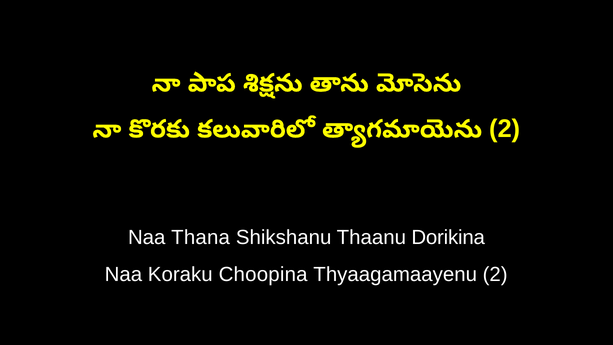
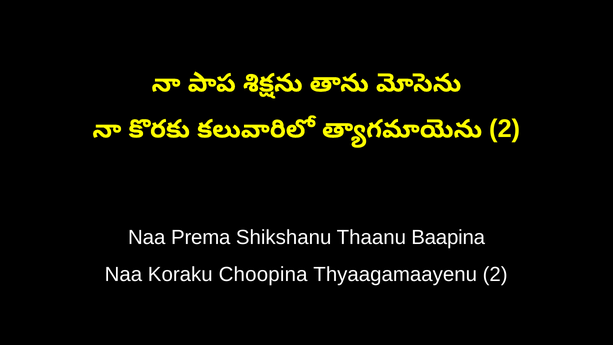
Thana: Thana -> Prema
Dorikina: Dorikina -> Baapina
